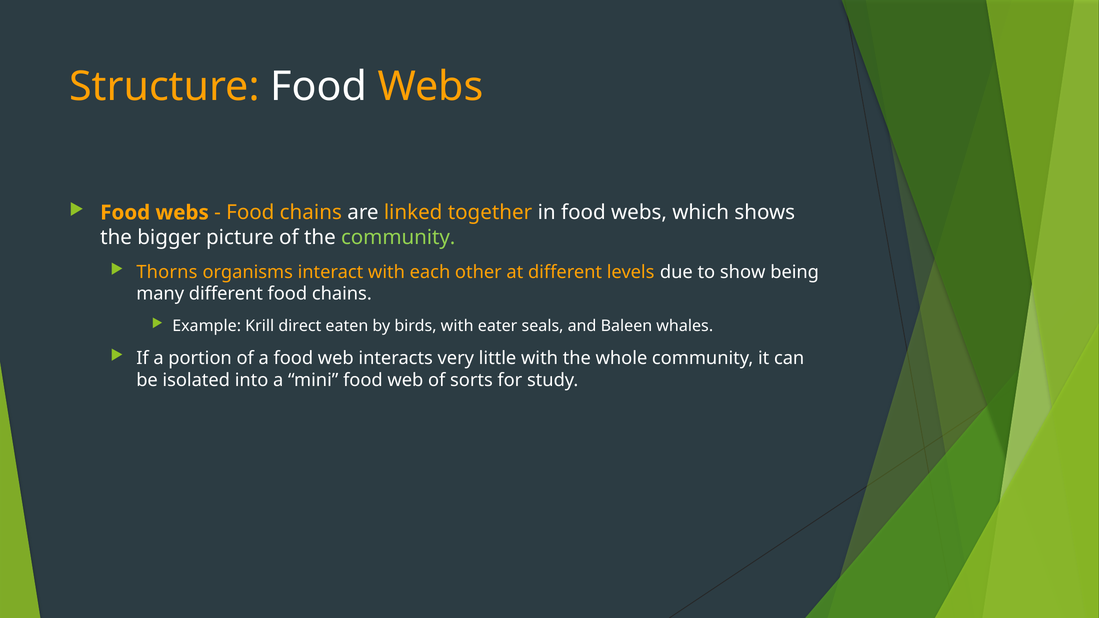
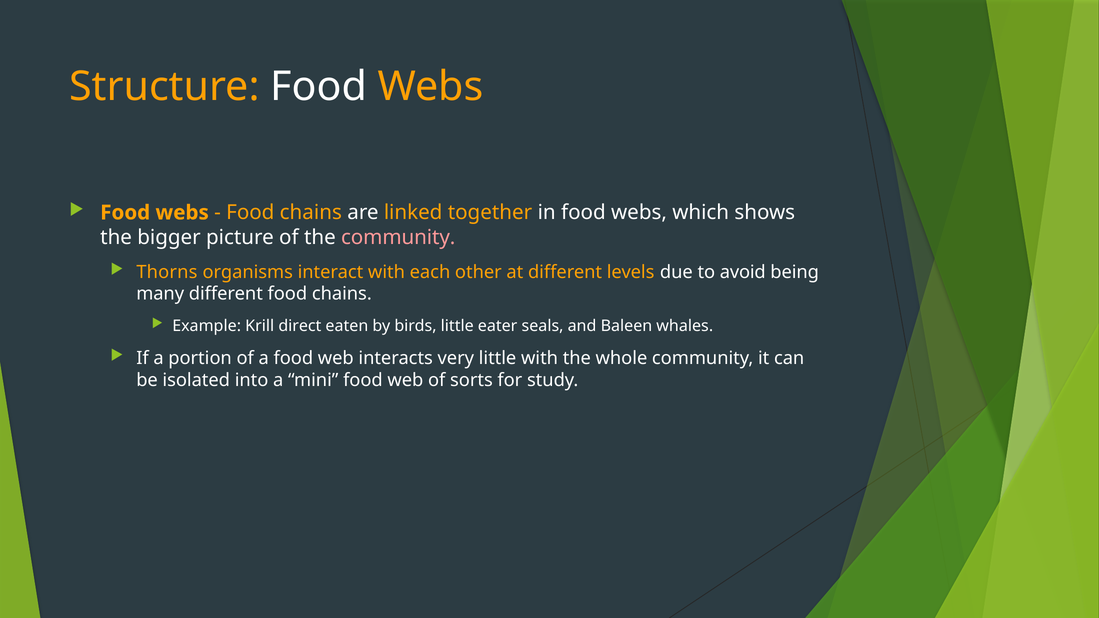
community at (398, 237) colour: light green -> pink
show: show -> avoid
birds with: with -> little
